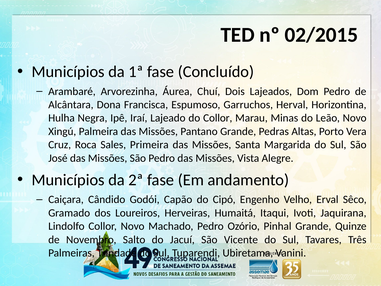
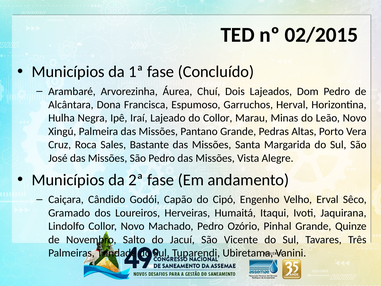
Primeira: Primeira -> Bastante
